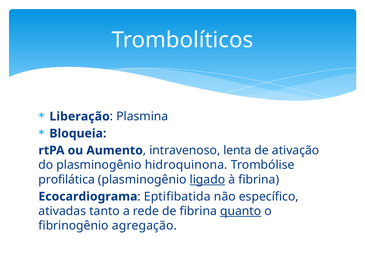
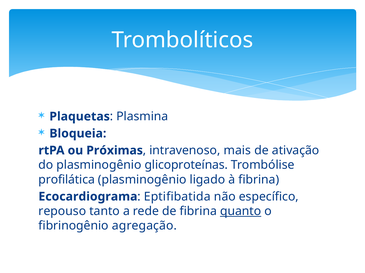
Liberação: Liberação -> Plaquetas
Aumento: Aumento -> Próximas
lenta: lenta -> mais
hidroquinona: hidroquinona -> glicoproteínas
ligado underline: present -> none
ativadas: ativadas -> repouso
